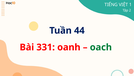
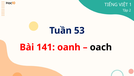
44: 44 -> 53
331: 331 -> 141
oach colour: green -> black
